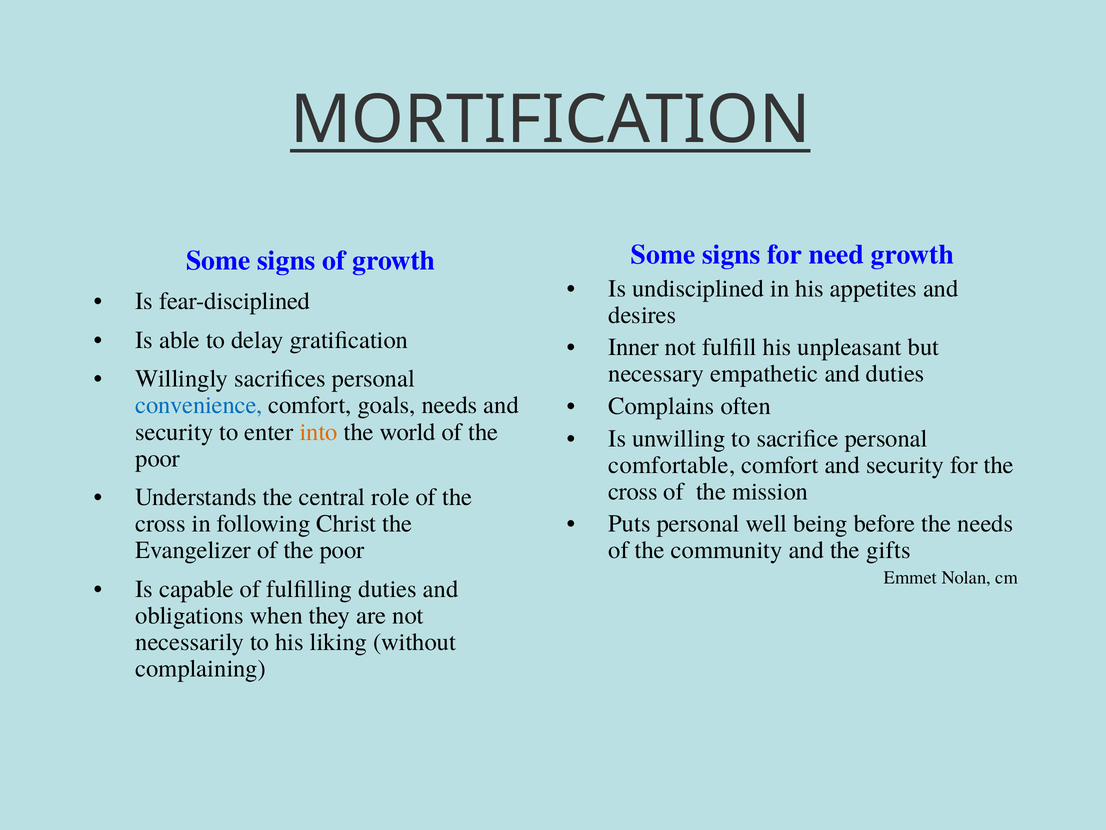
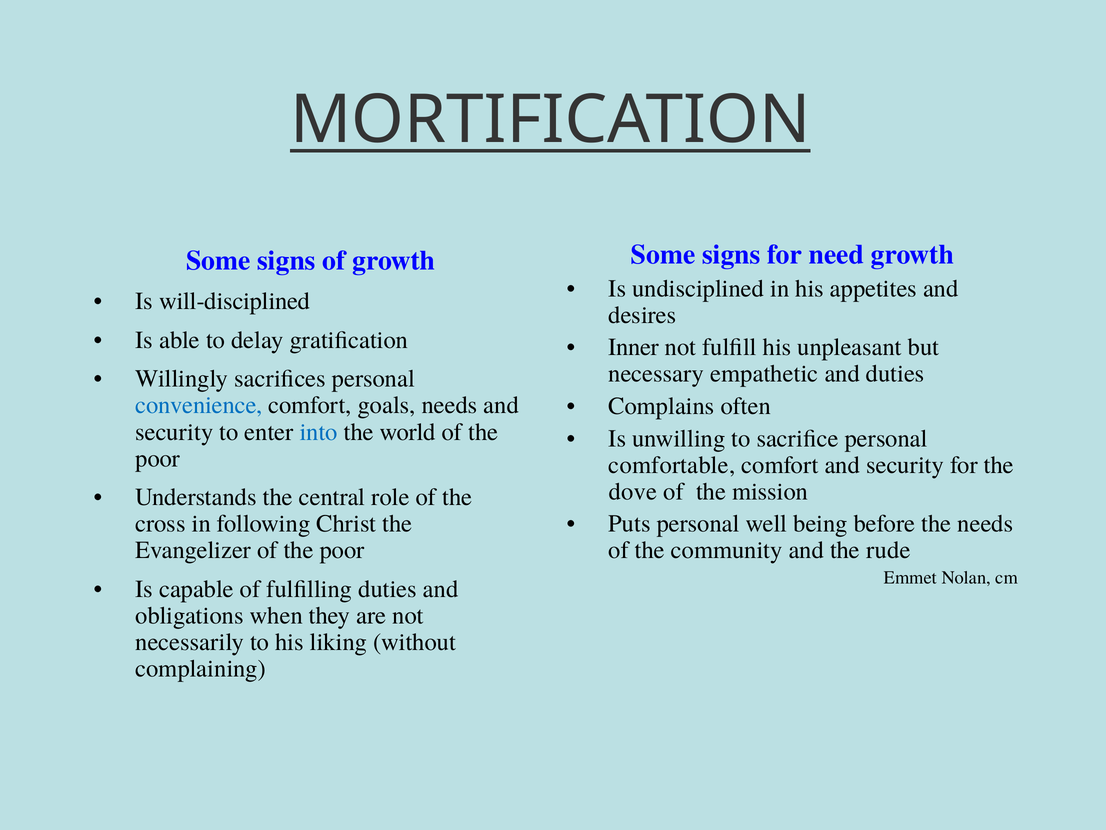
fear-disciplined: fear-disciplined -> will-disciplined
into colour: orange -> blue
cross at (633, 491): cross -> dove
gifts: gifts -> rude
